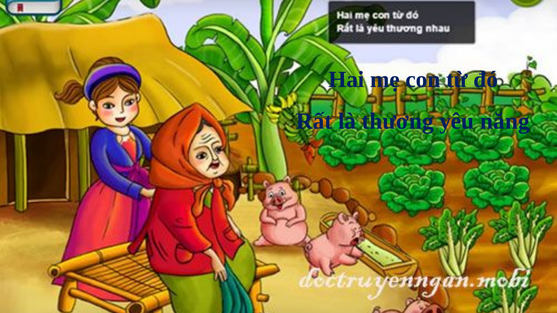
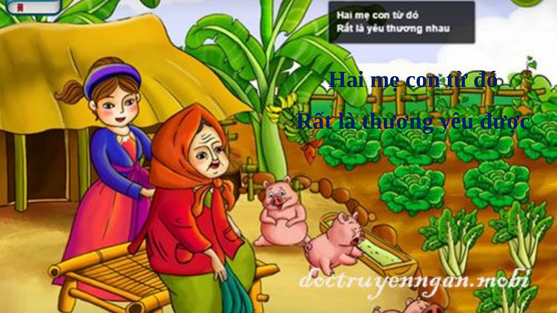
năng: năng -> được
